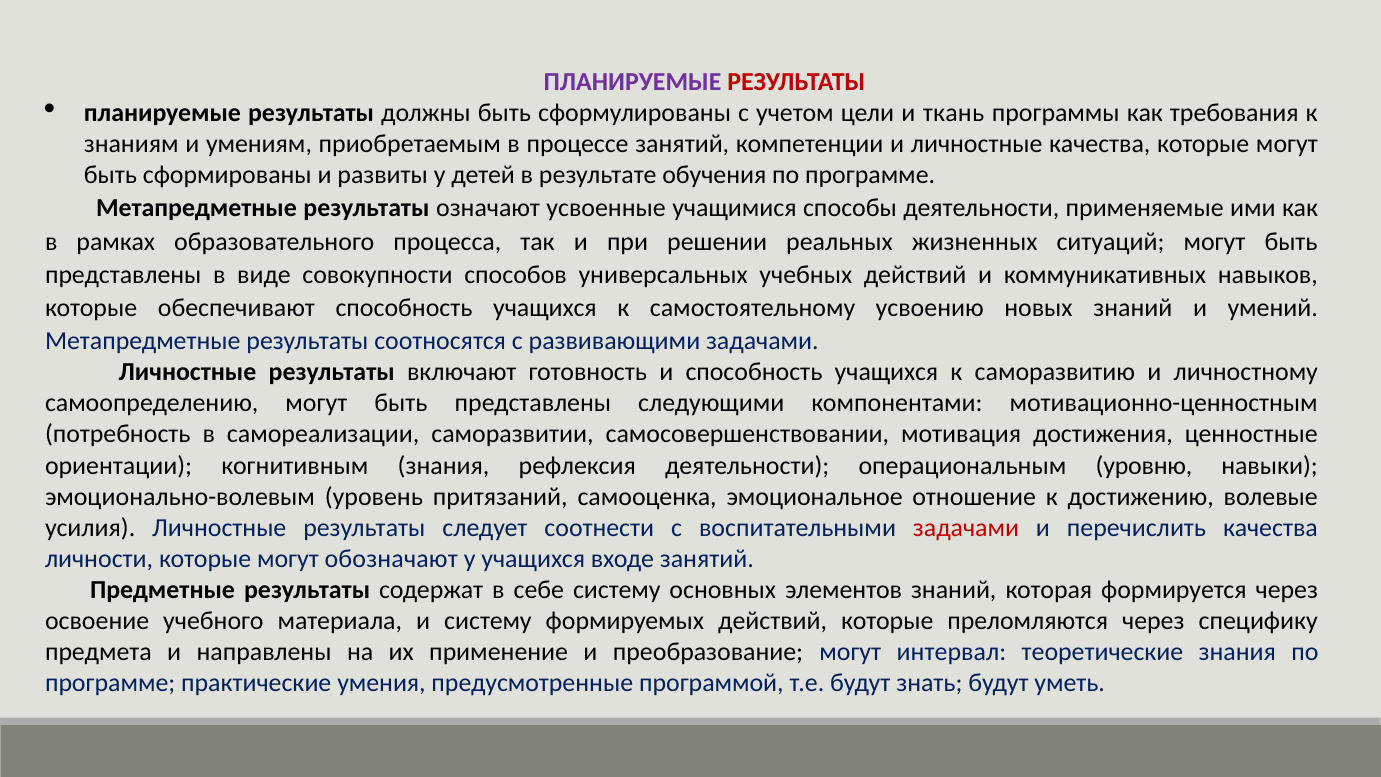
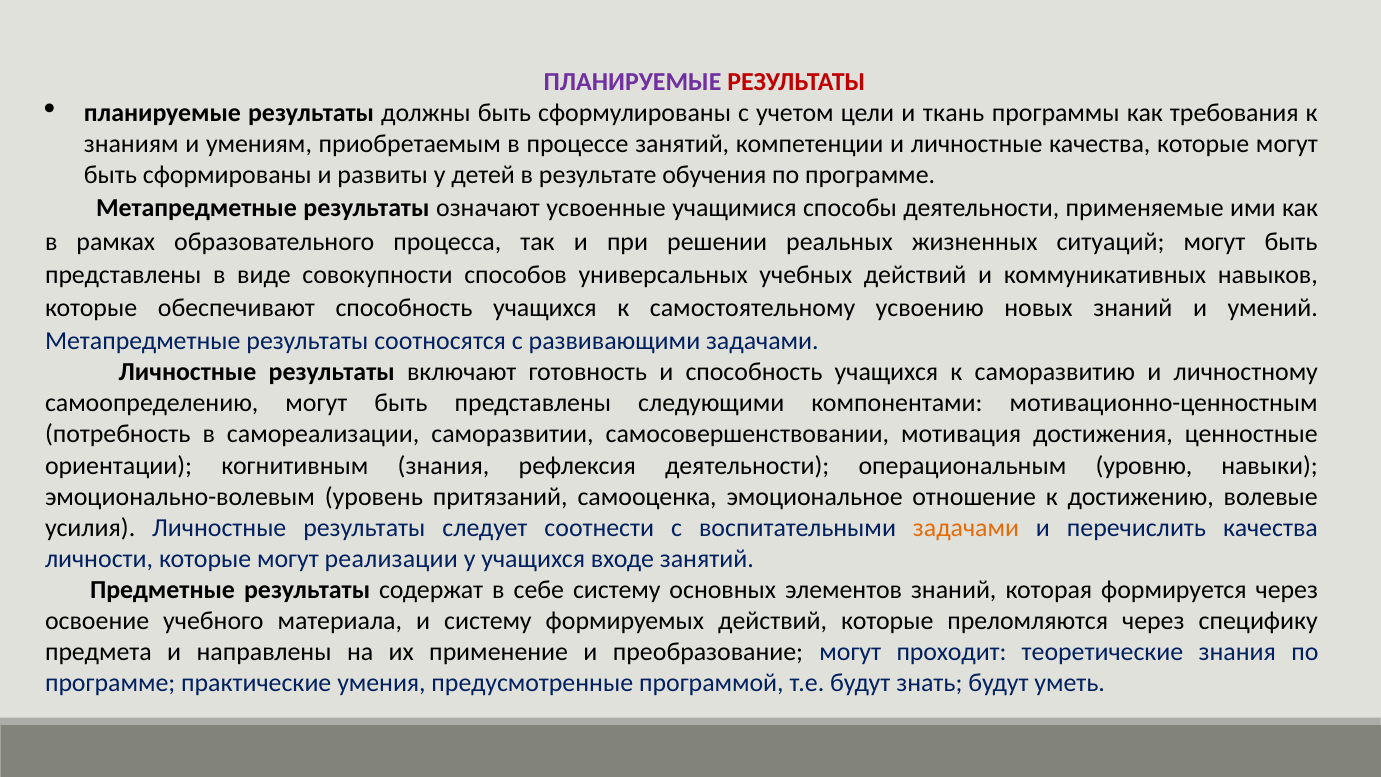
задачами at (966, 528) colour: red -> orange
обозначают: обозначают -> реализации
интервал: интервал -> проходит
